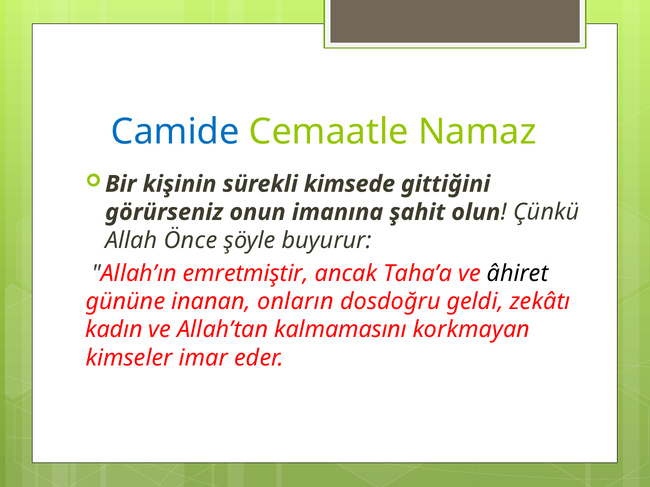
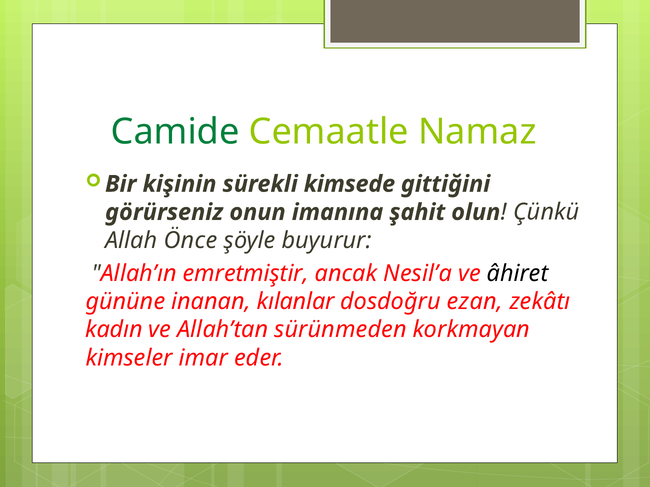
Camide colour: blue -> green
Taha’a: Taha’a -> Nesil’a
onların: onların -> kılanlar
geldi: geldi -> ezan
kalmamasını: kalmamasını -> sürünmeden
